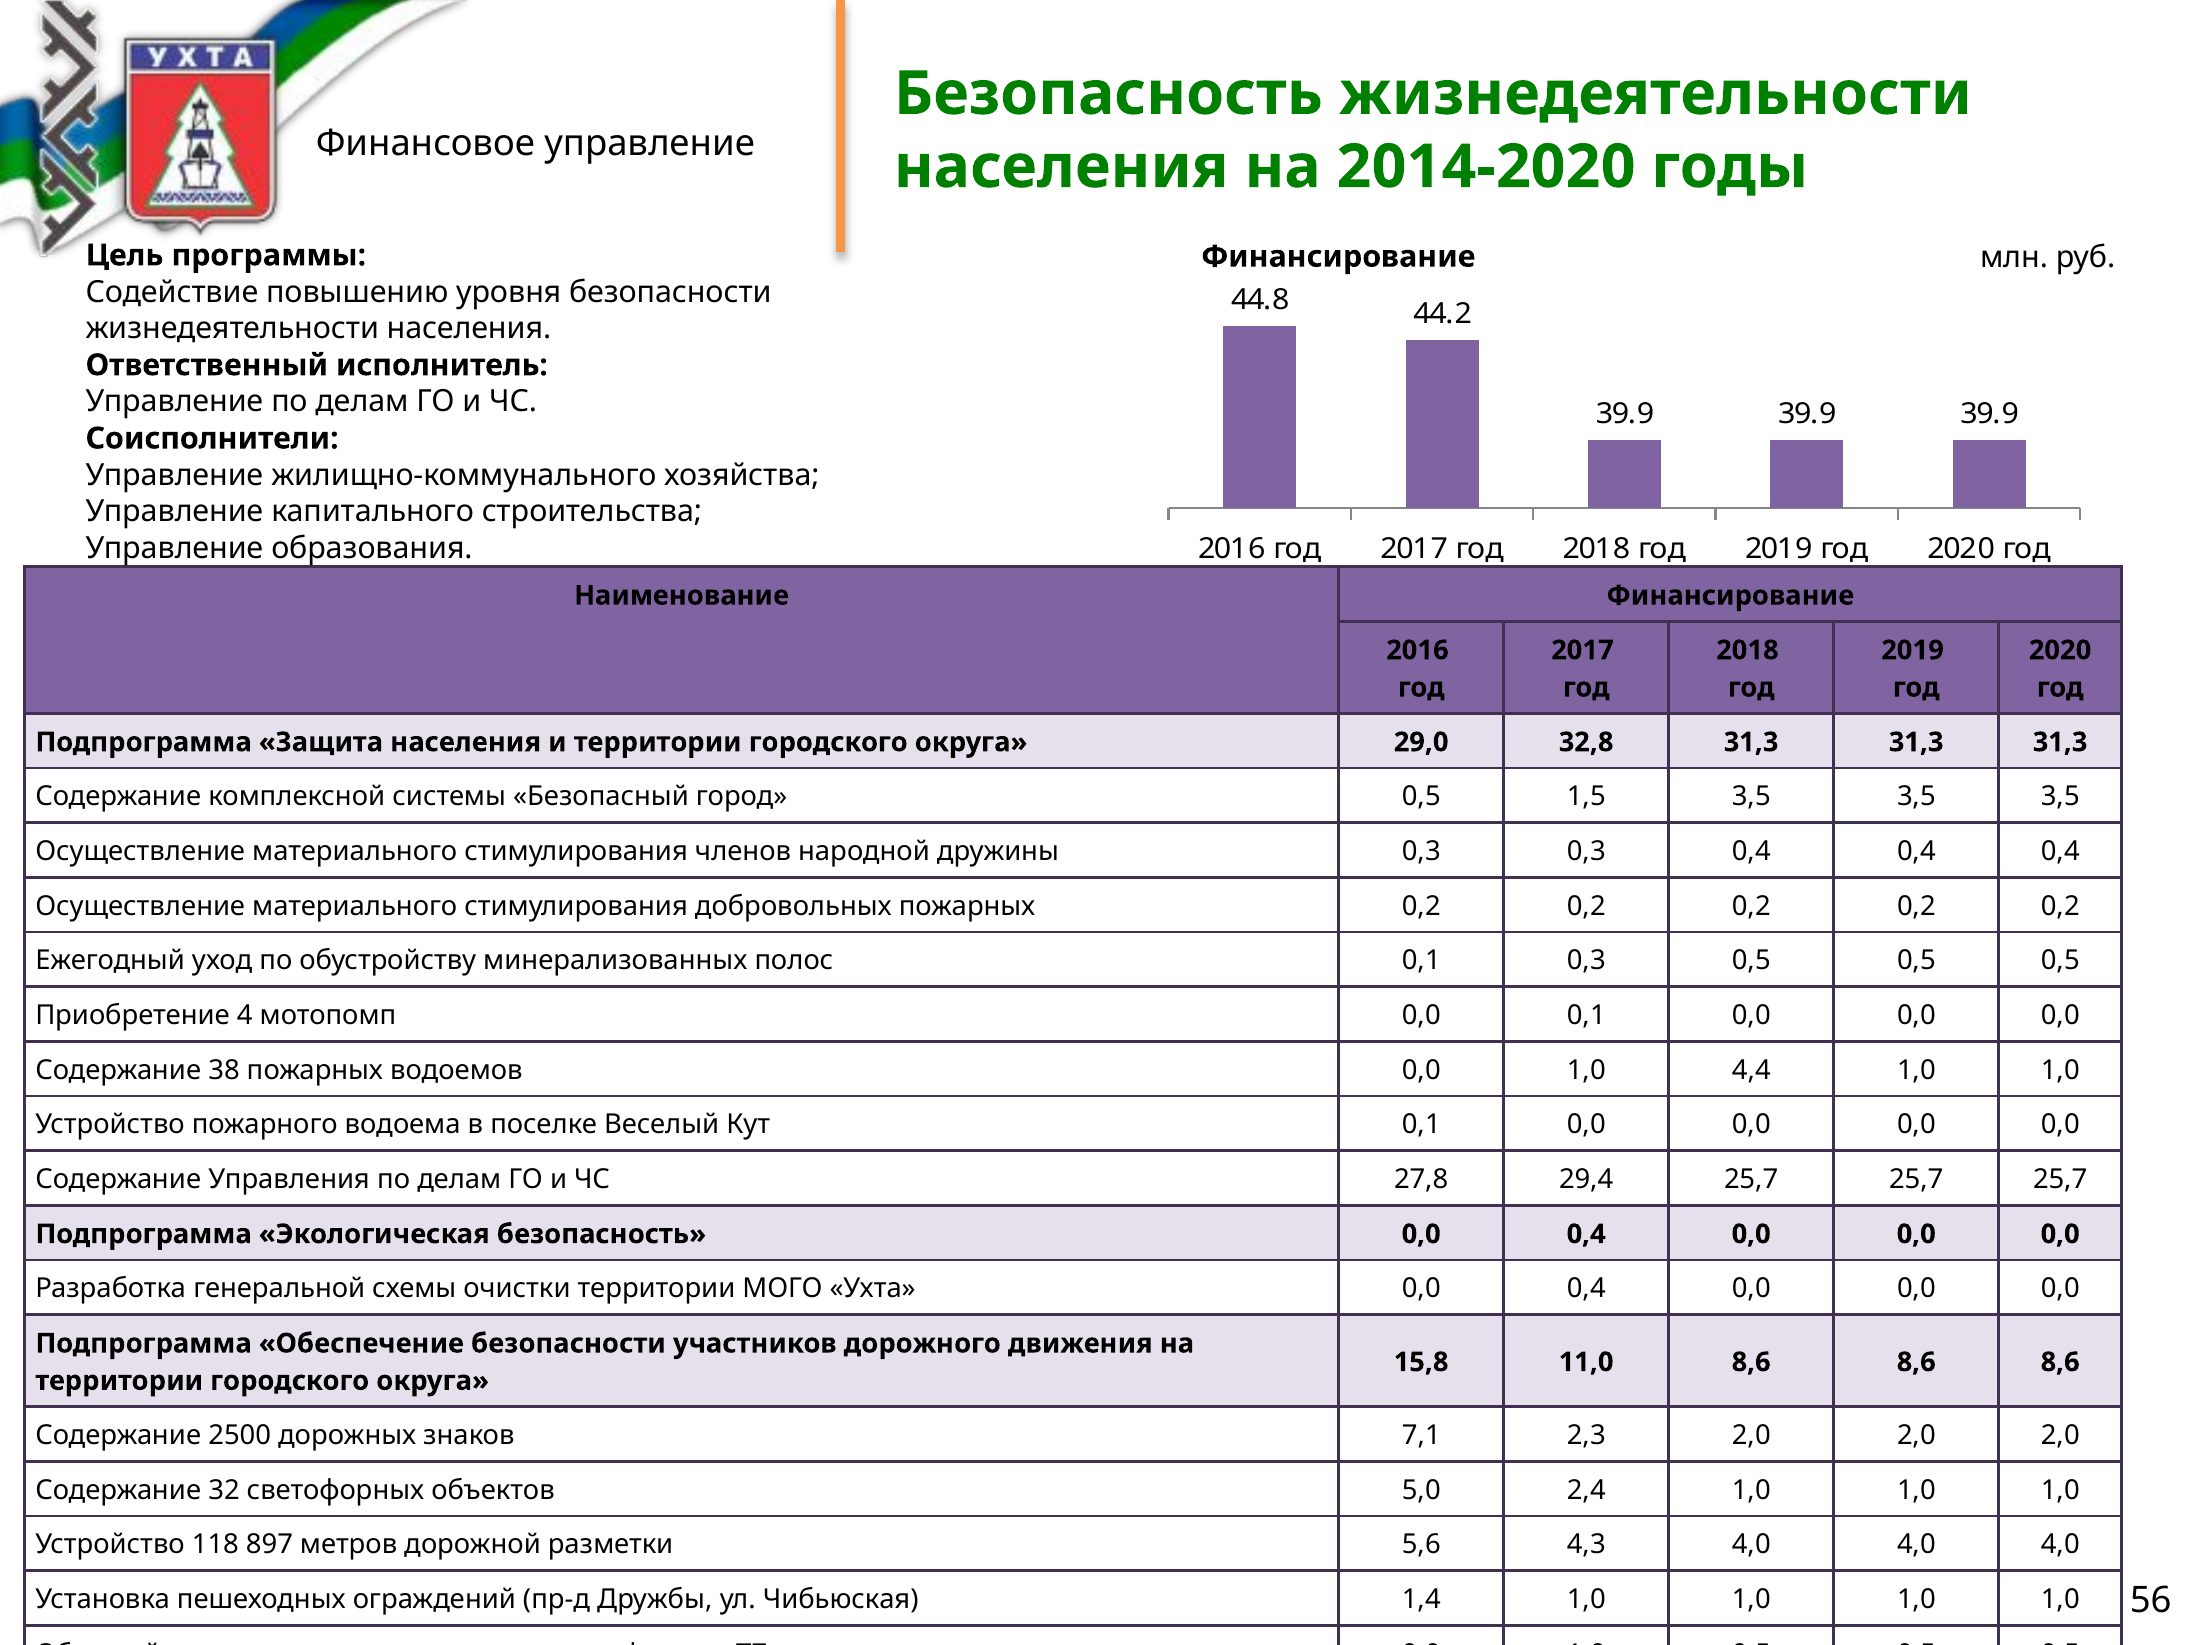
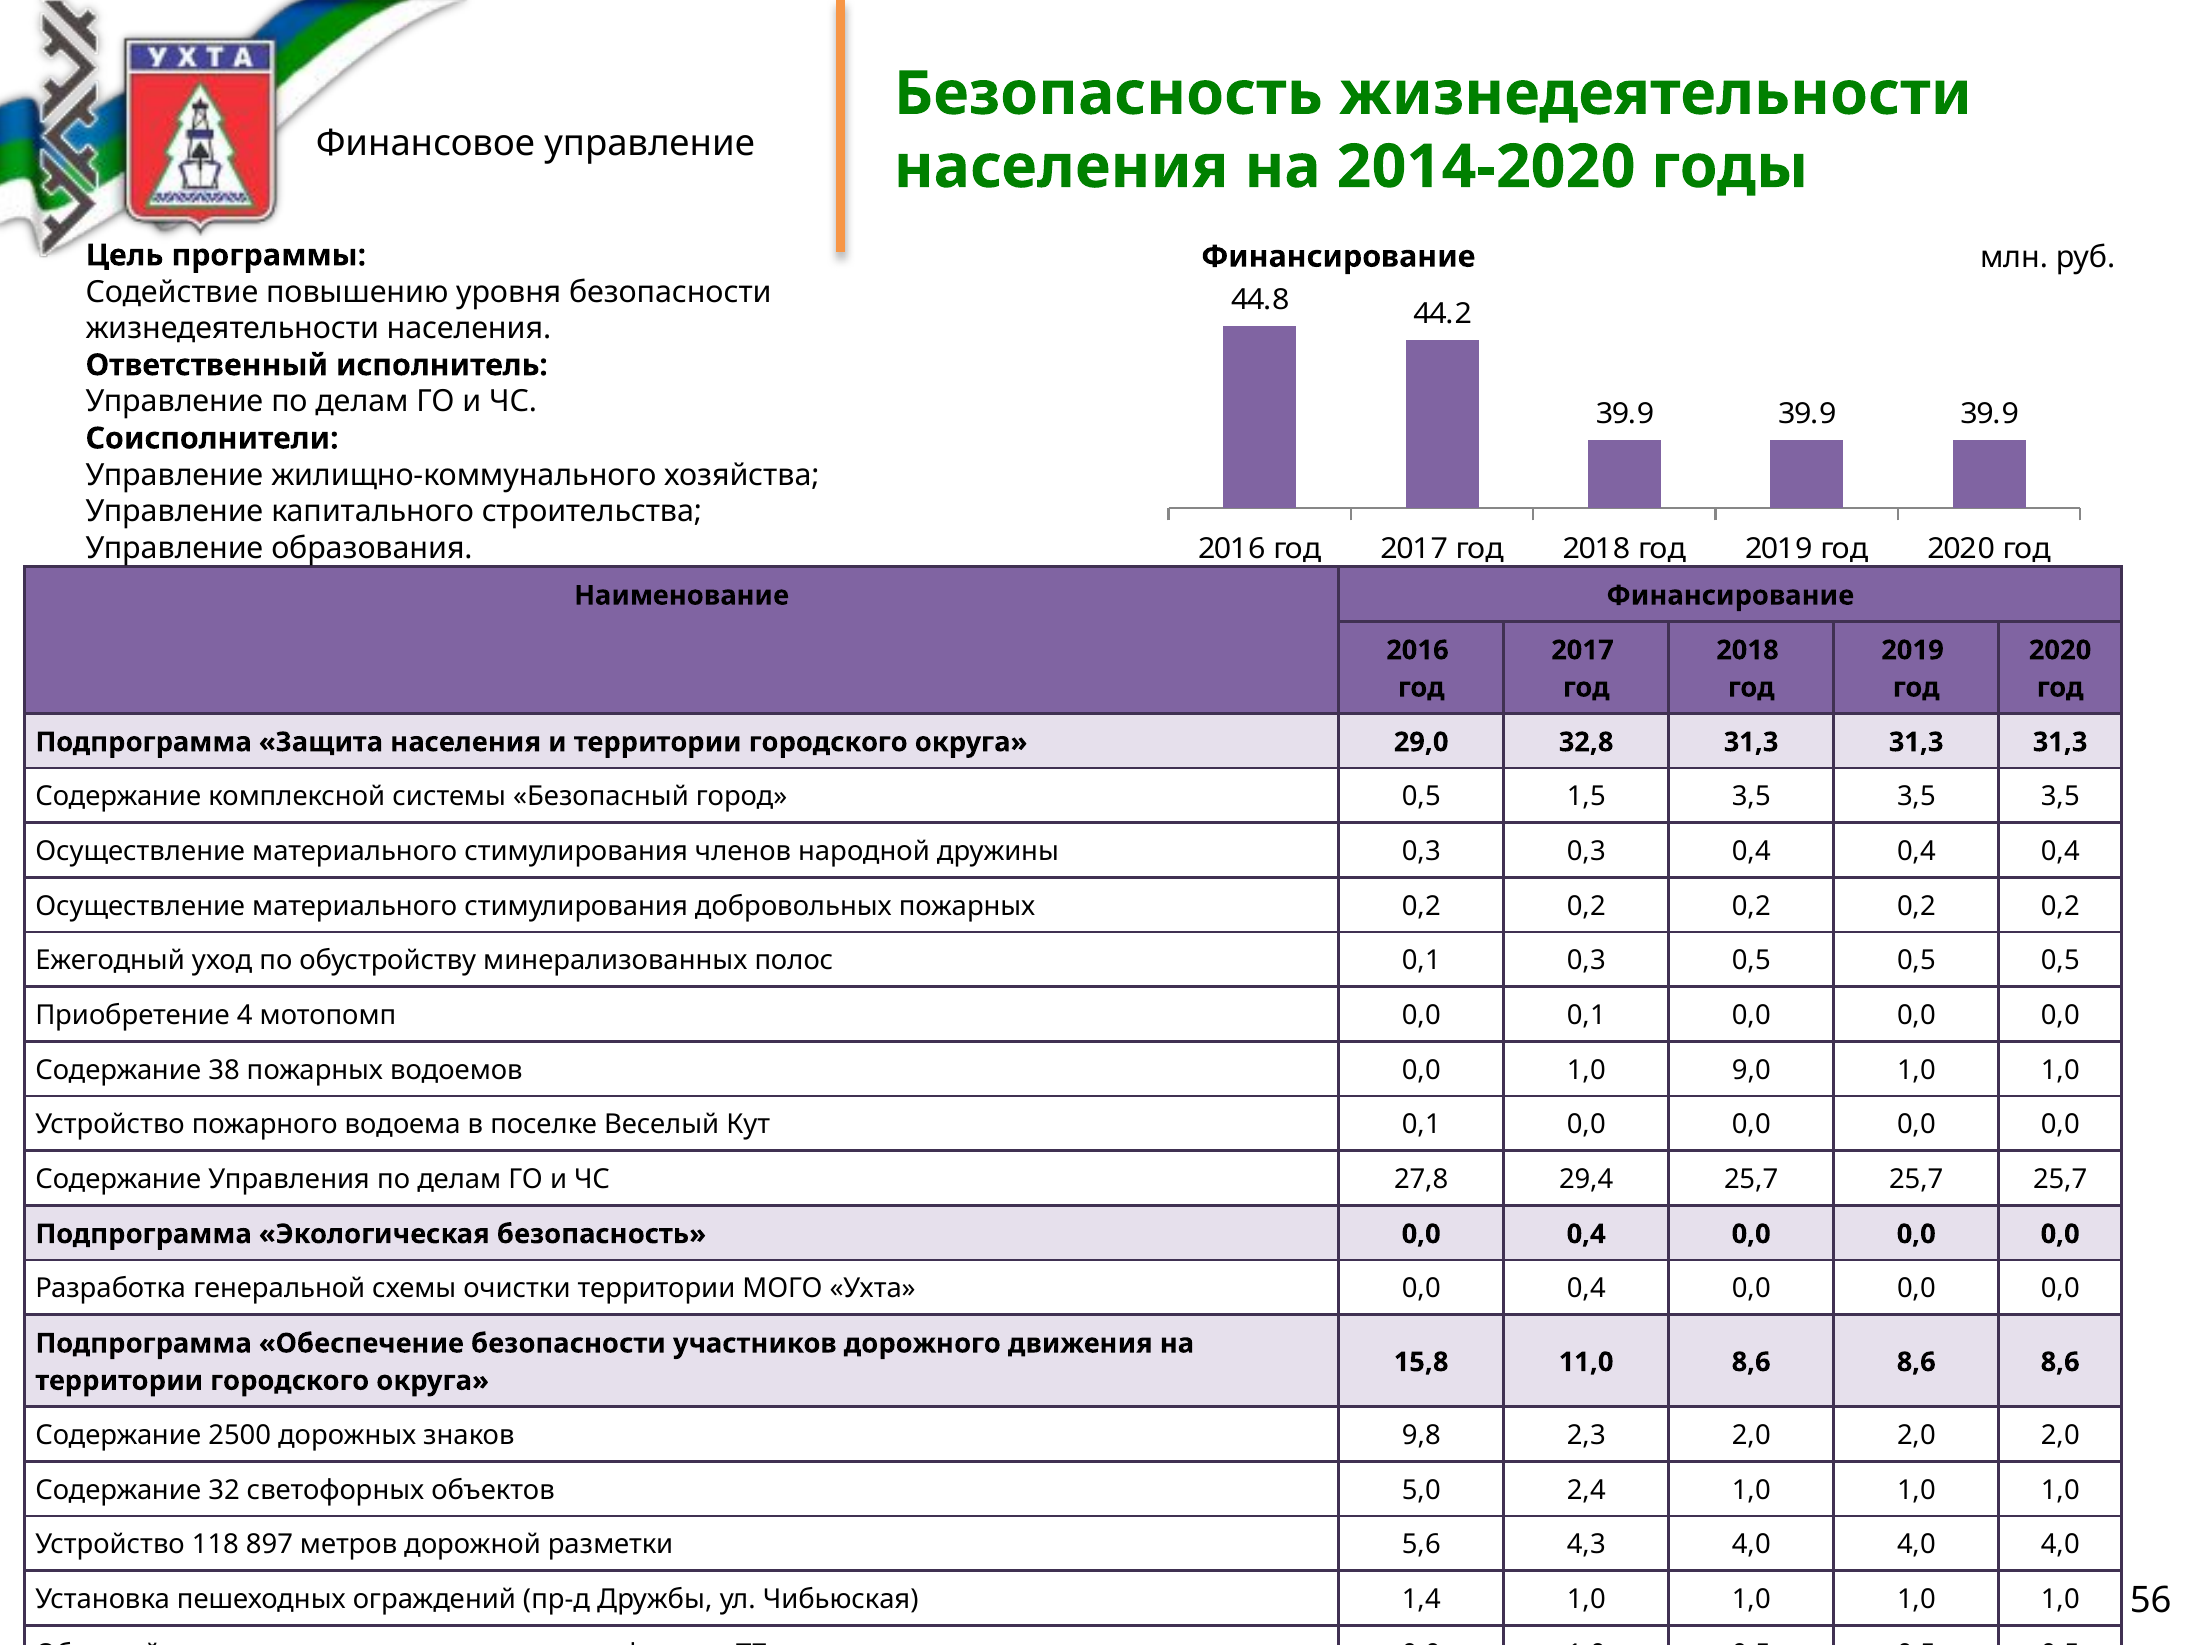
4,4: 4,4 -> 9,0
7,1: 7,1 -> 9,8
